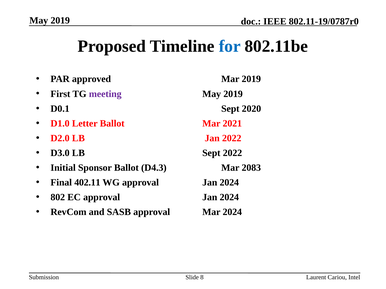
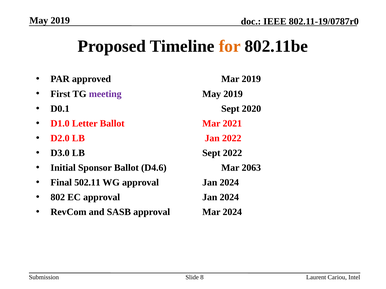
for colour: blue -> orange
D4.3: D4.3 -> D4.6
2083: 2083 -> 2063
402.11: 402.11 -> 502.11
